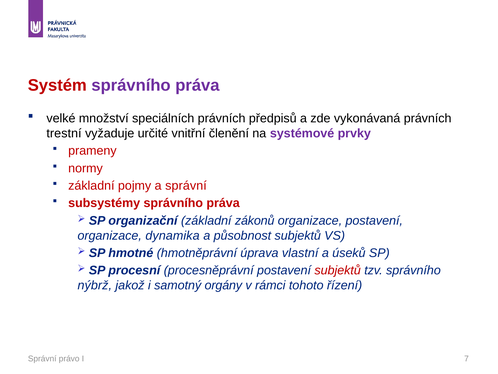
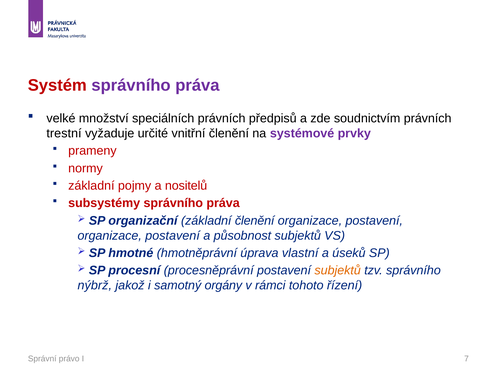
vykonávaná: vykonávaná -> soudnictvím
a správní: správní -> nositelů
základní zákonů: zákonů -> členění
dynamika at (173, 235): dynamika -> postavení
subjektů at (338, 270) colour: red -> orange
